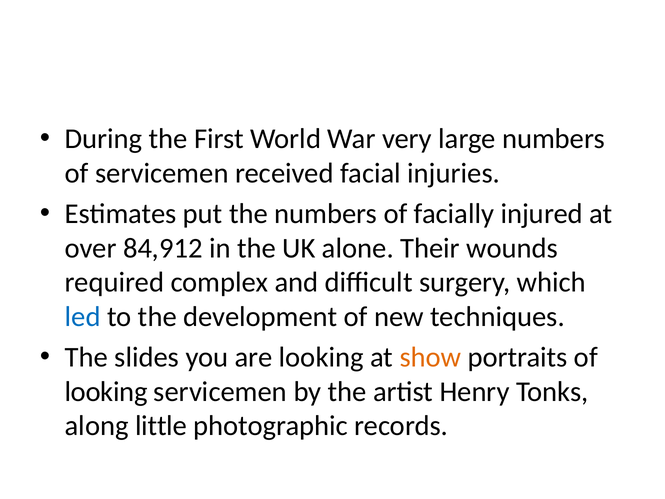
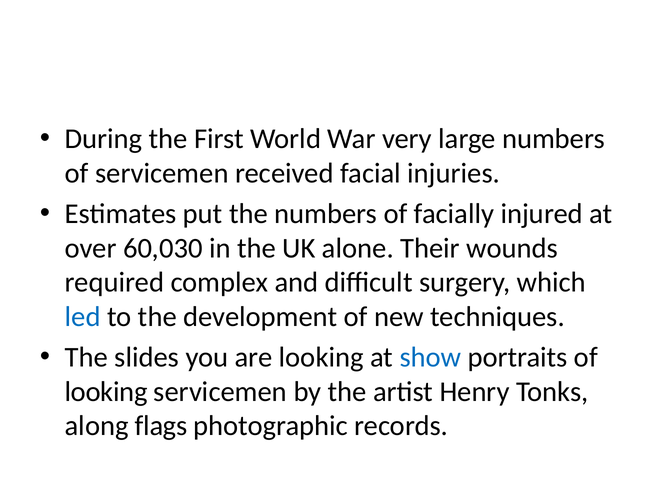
84,912: 84,912 -> 60,030
show colour: orange -> blue
little: little -> flags
